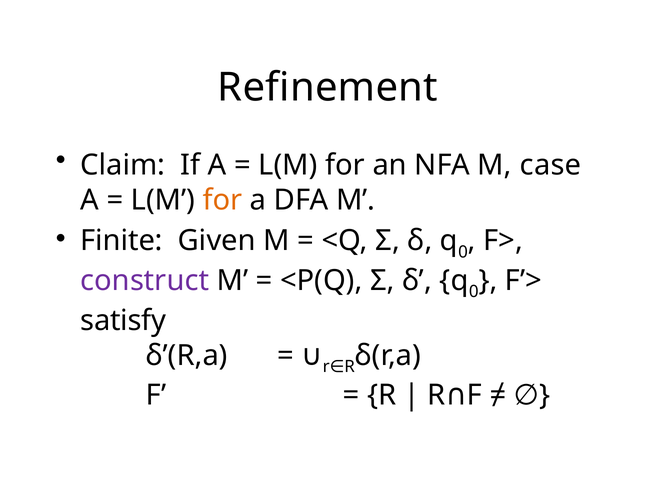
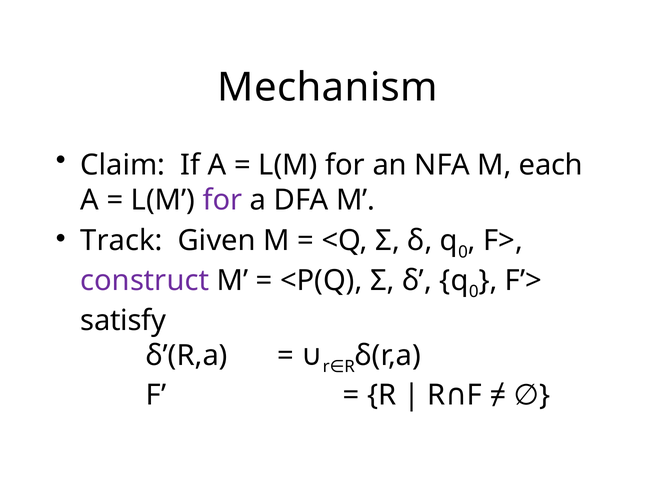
Refinement: Refinement -> Mechanism
case: case -> each
for at (223, 200) colour: orange -> purple
Finite: Finite -> Track
